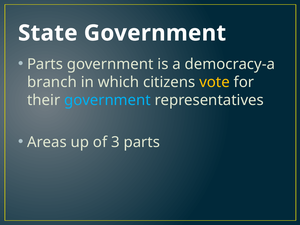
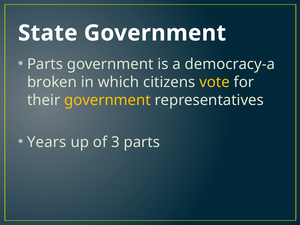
branch: branch -> broken
government at (107, 100) colour: light blue -> yellow
Areas: Areas -> Years
